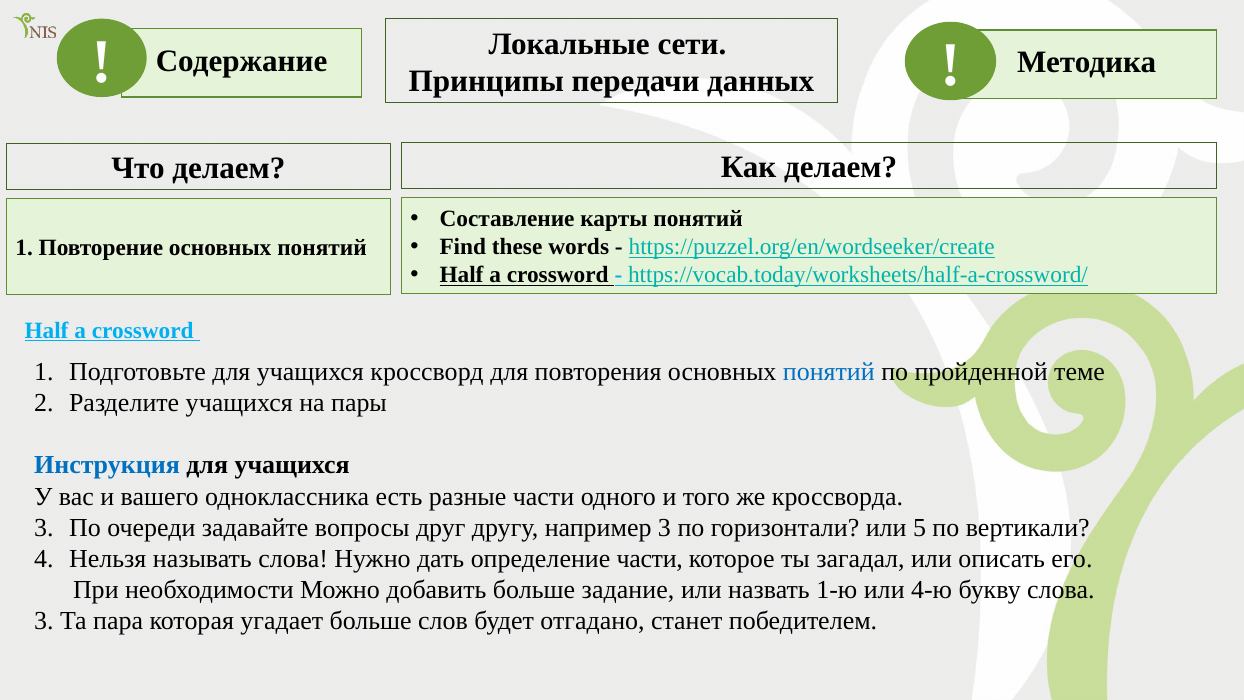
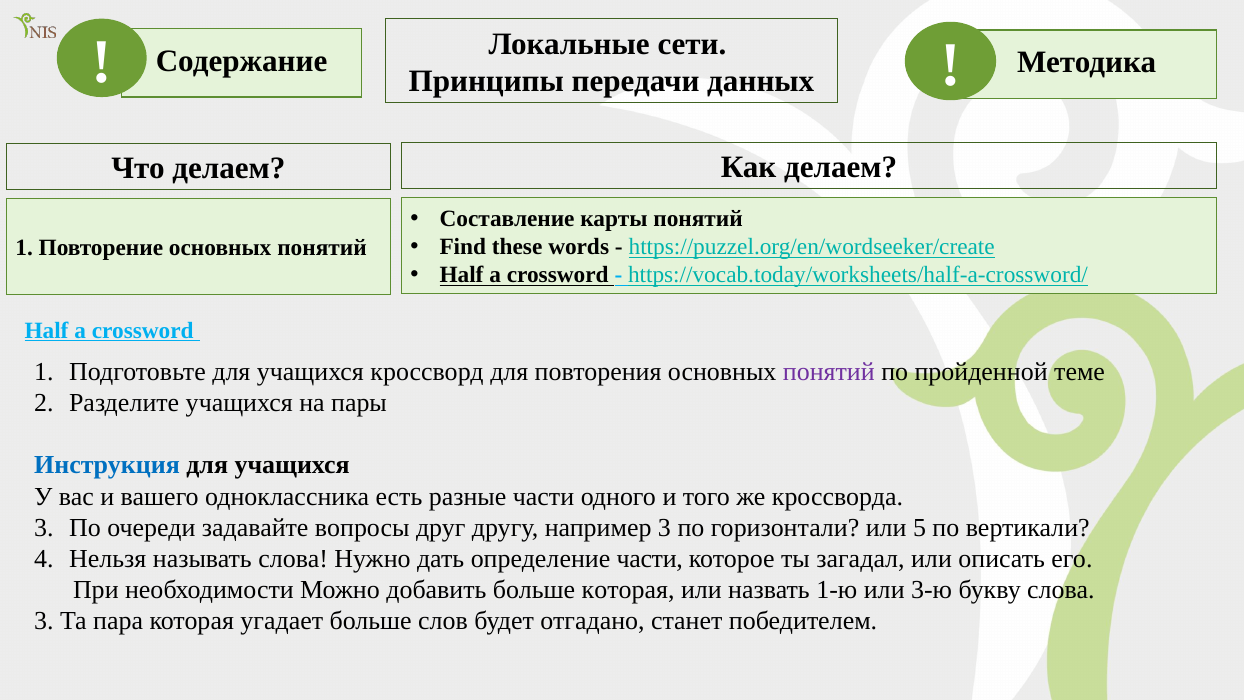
понятий at (829, 372) colour: blue -> purple
больше задание: задание -> которая
4-ю: 4-ю -> 3-ю
